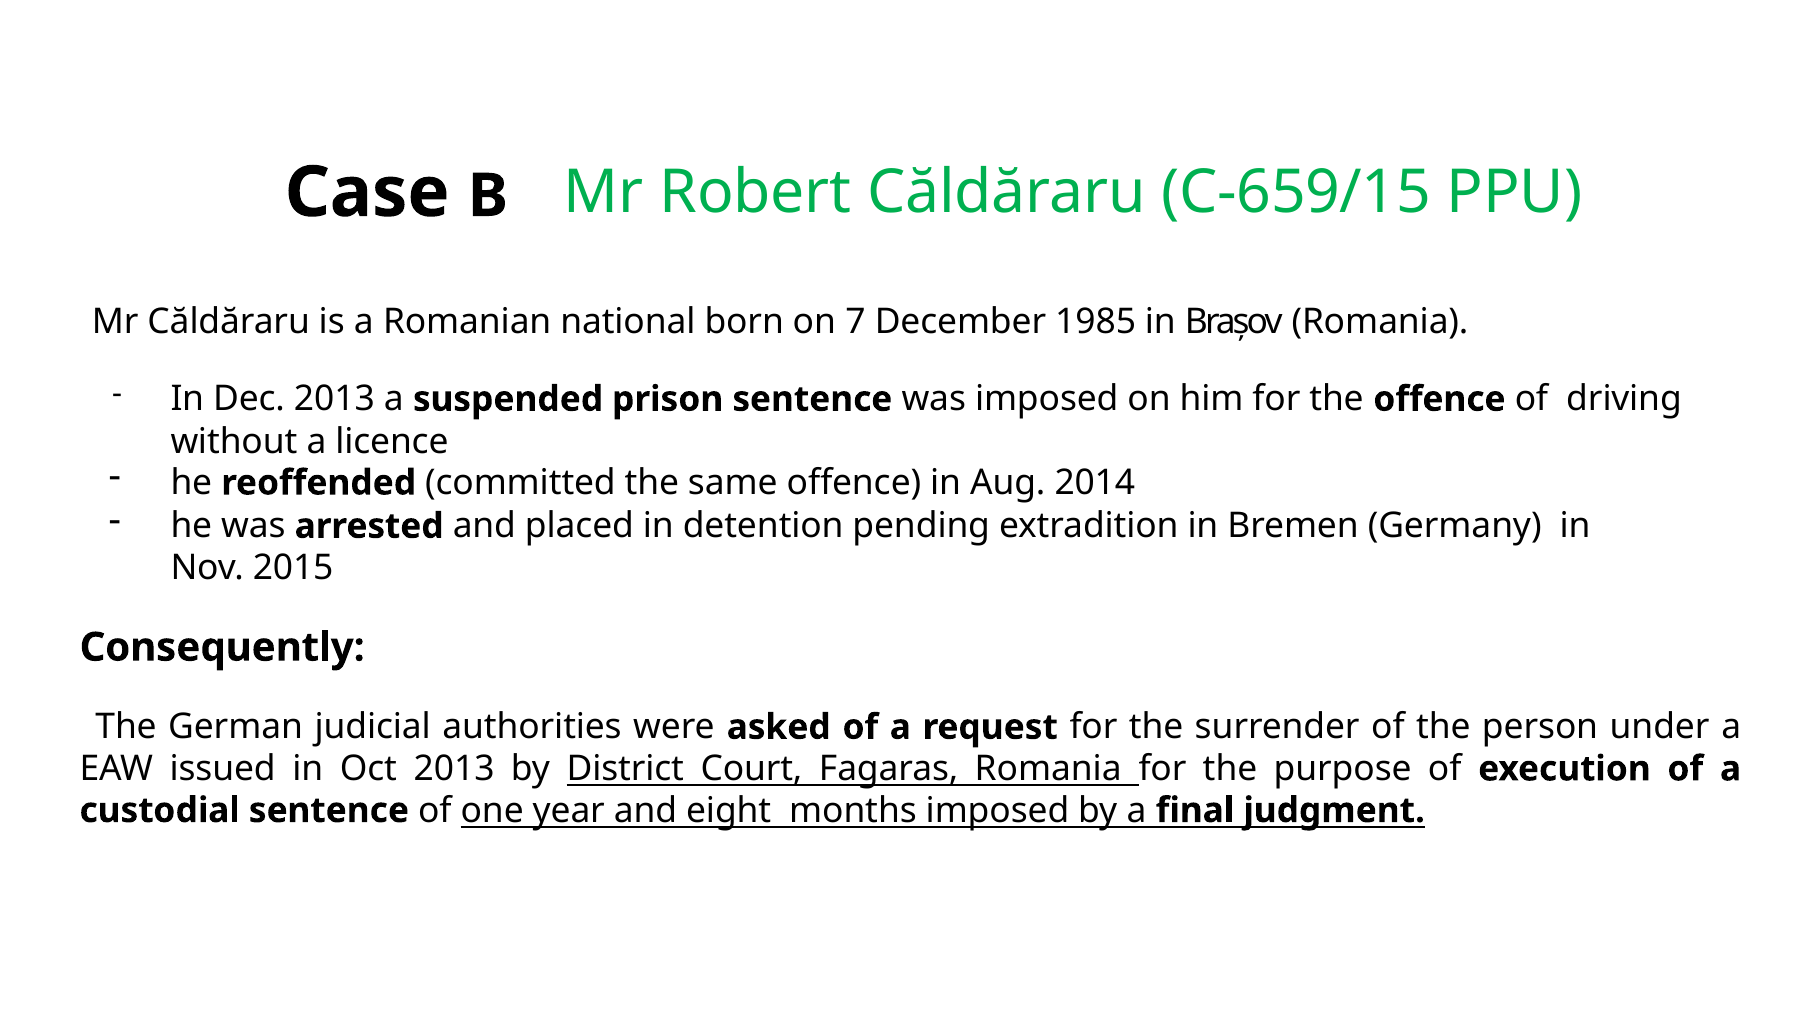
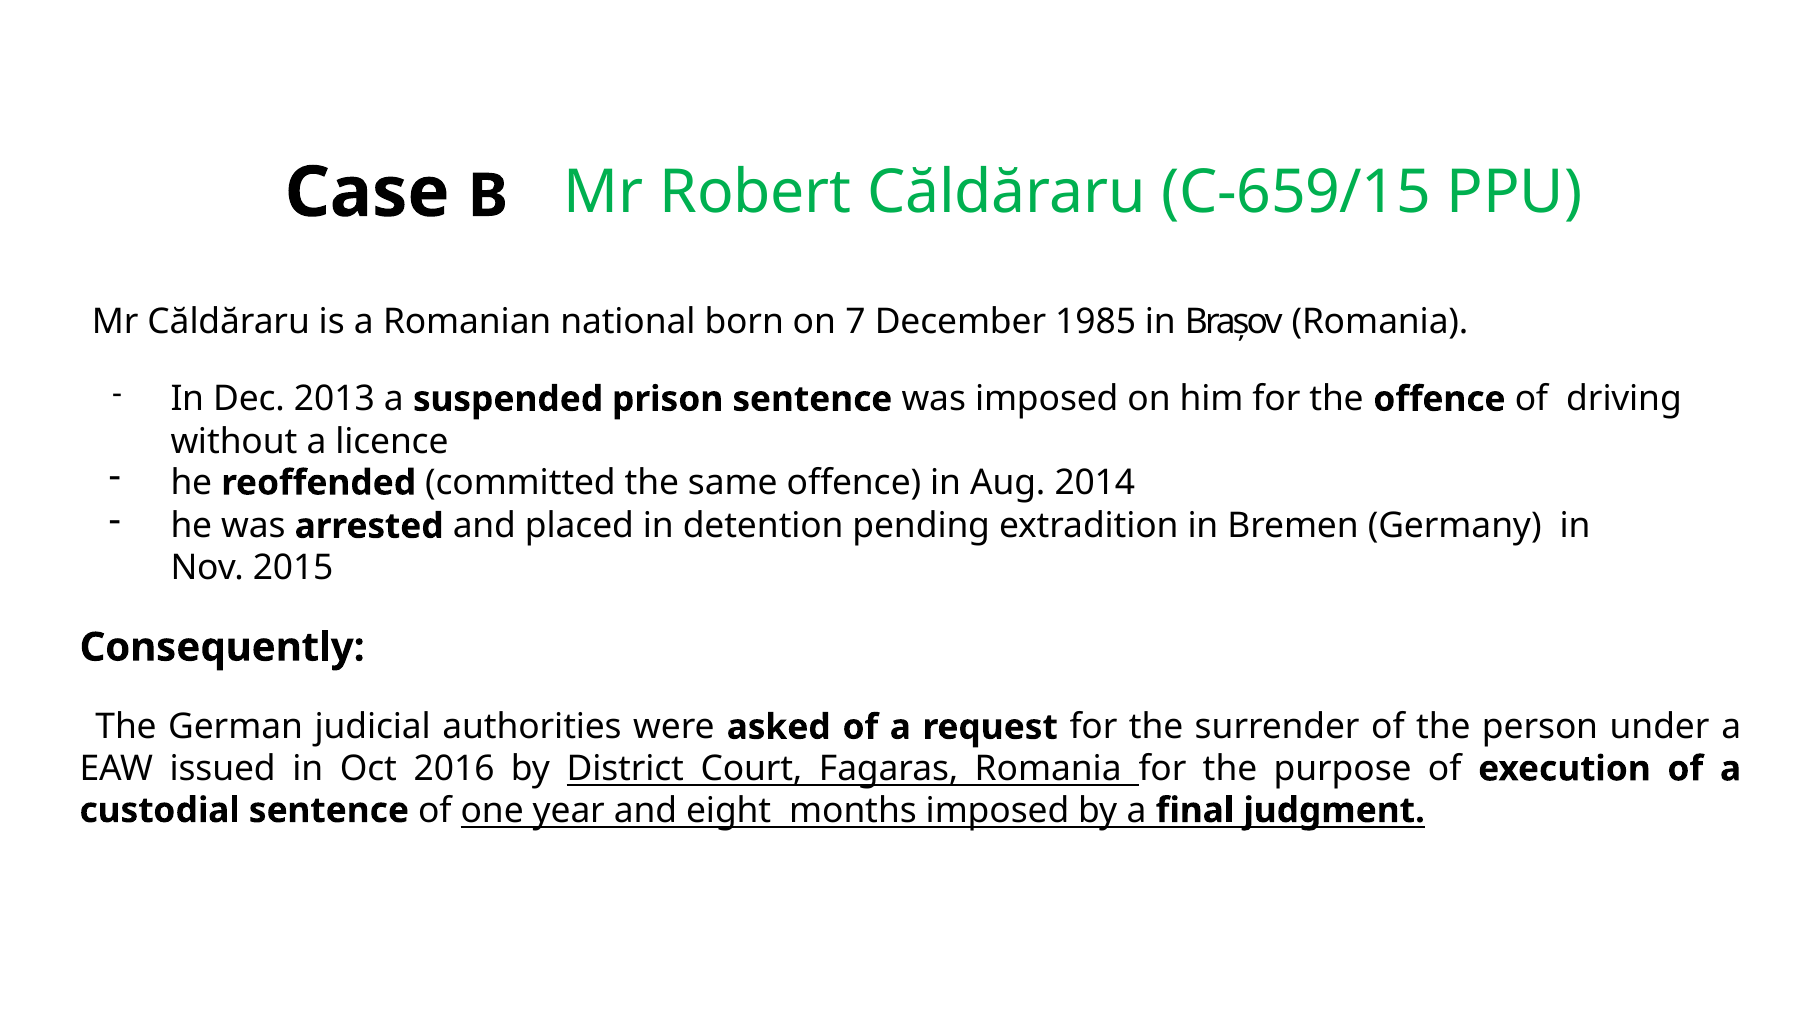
Oct 2013: 2013 -> 2016
